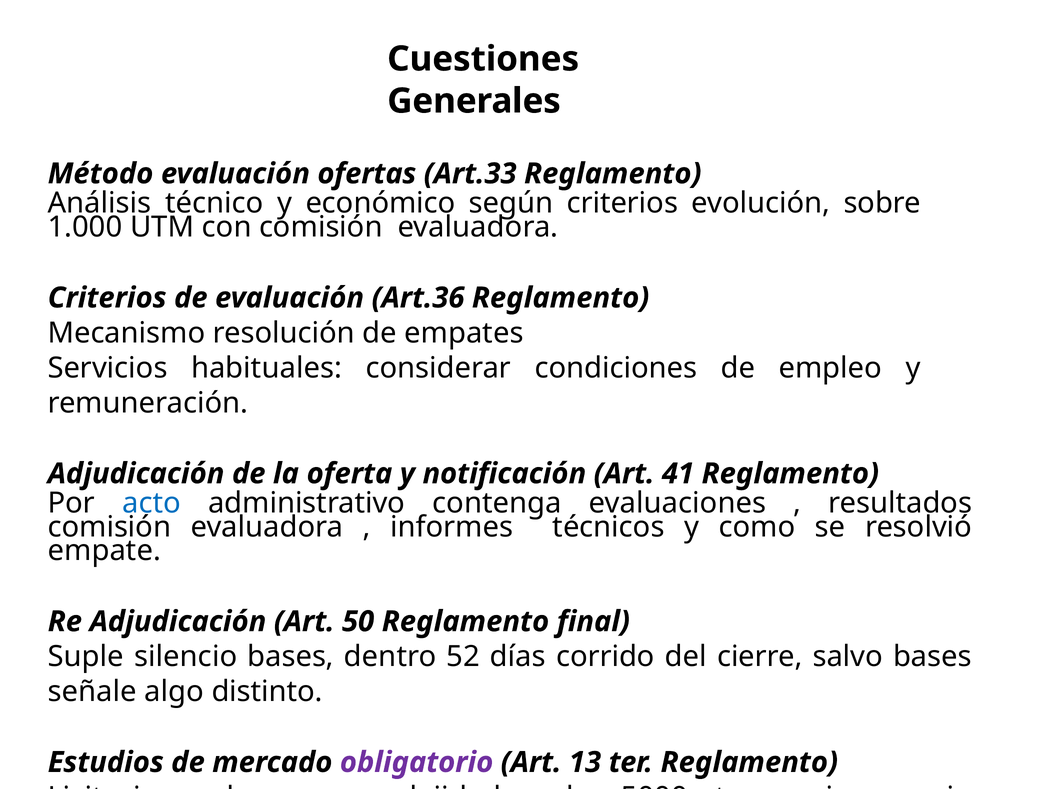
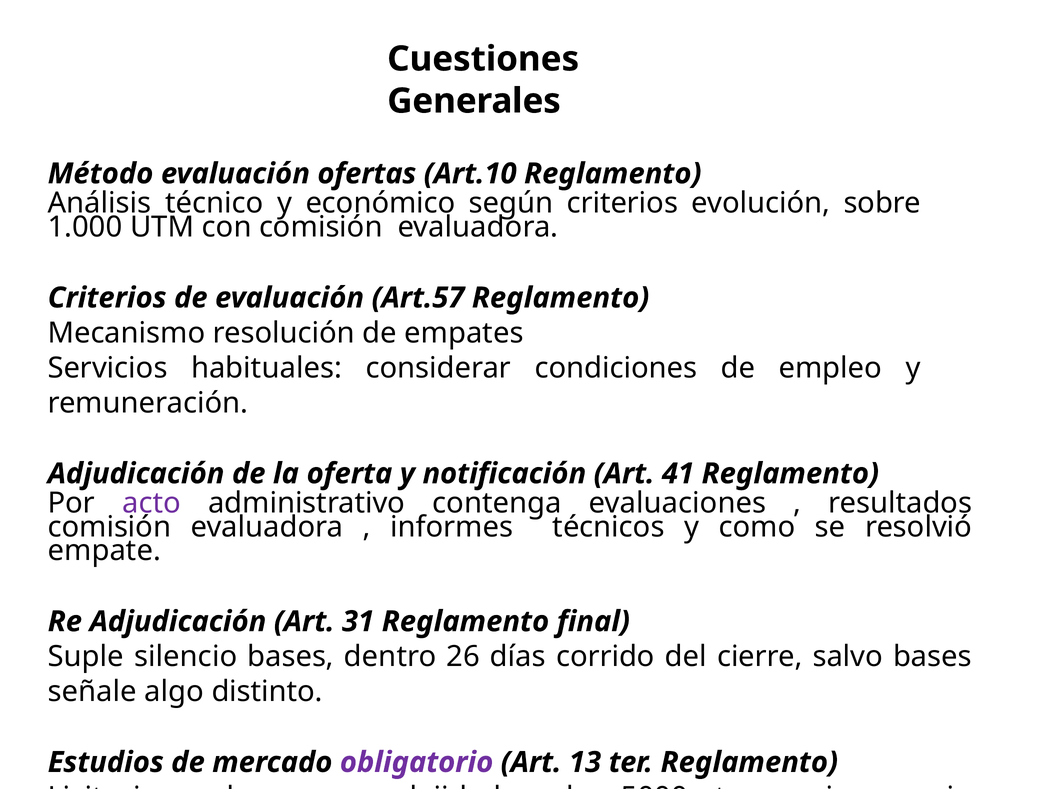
Art.33: Art.33 -> Art.10
Art.36: Art.36 -> Art.57
acto colour: blue -> purple
50: 50 -> 31
52: 52 -> 26
